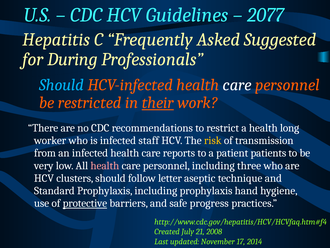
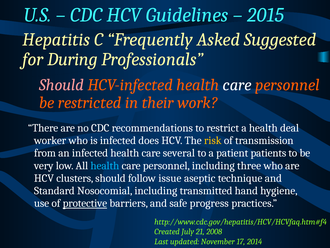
2077: 2077 -> 2015
Should at (61, 85) colour: light blue -> pink
their underline: present -> none
long: long -> deal
staff: staff -> does
reports: reports -> several
health at (105, 165) colour: pink -> light blue
letter: letter -> issue
Standard Prophylaxis: Prophylaxis -> Nosocomial
including prophylaxis: prophylaxis -> transmitted
